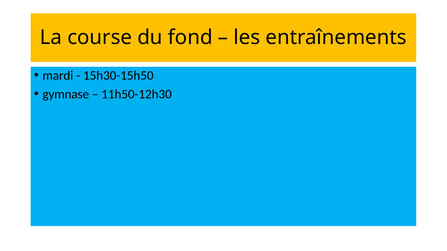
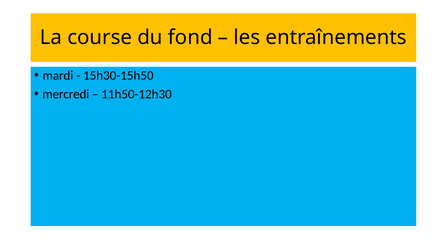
gymnase: gymnase -> mercredi
